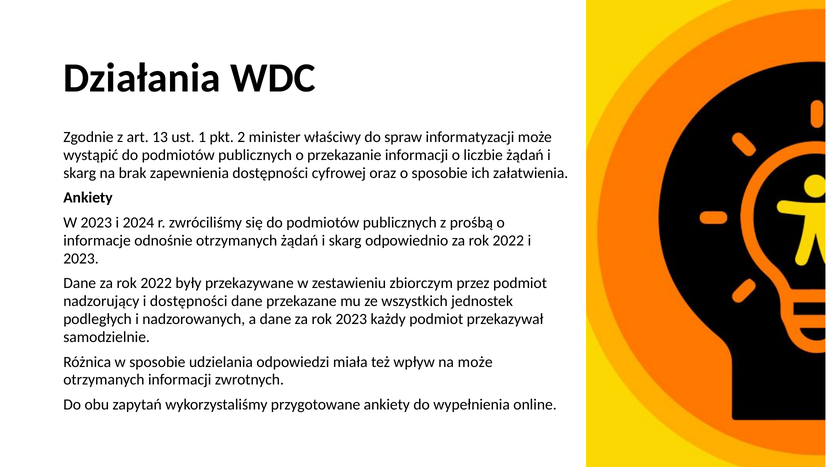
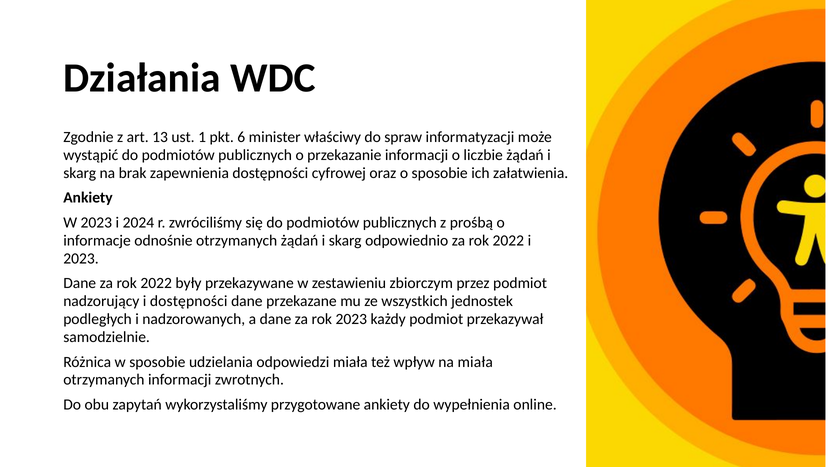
2: 2 -> 6
na może: może -> miała
